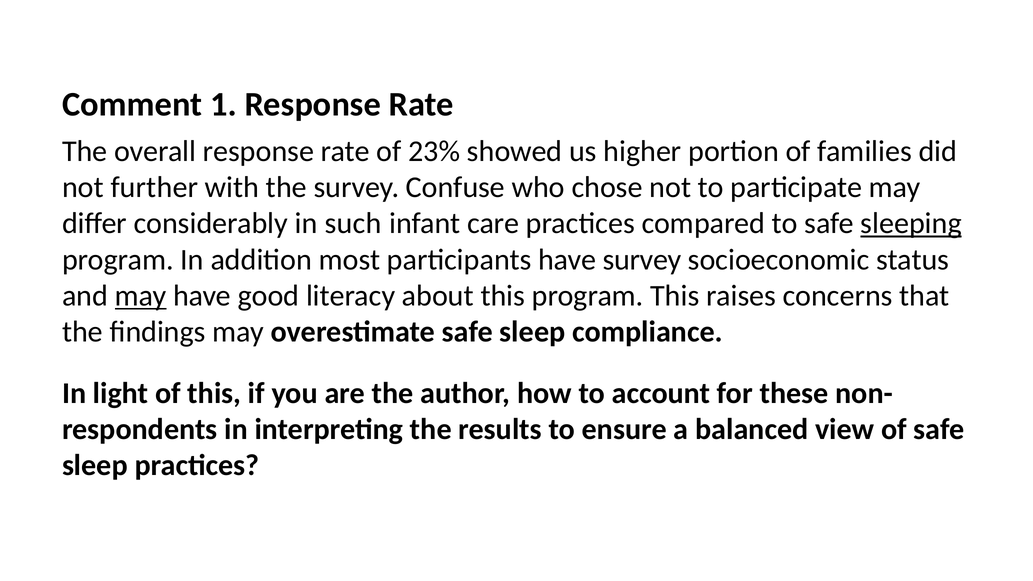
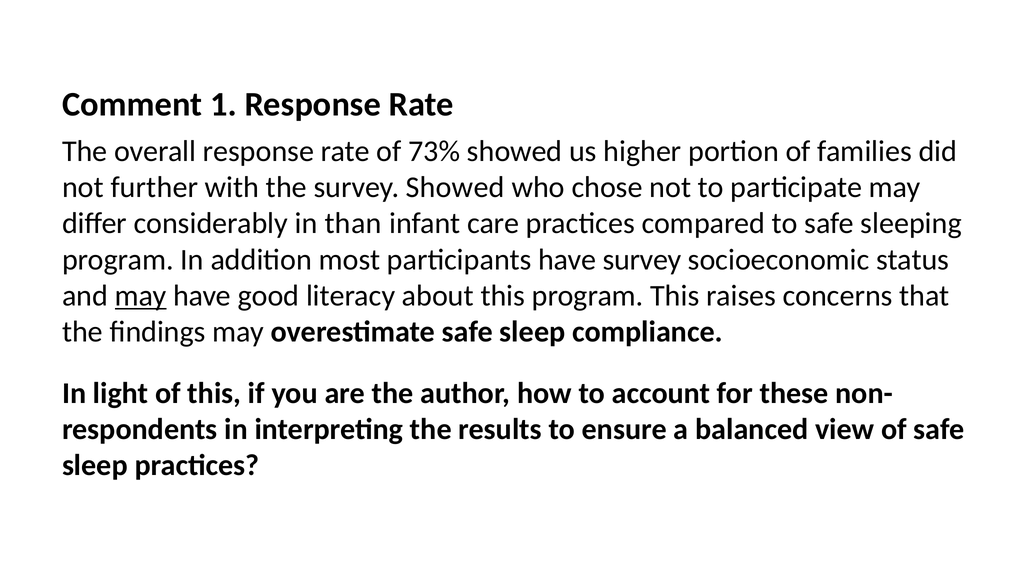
23%: 23% -> 73%
survey Confuse: Confuse -> Showed
such: such -> than
sleeping underline: present -> none
